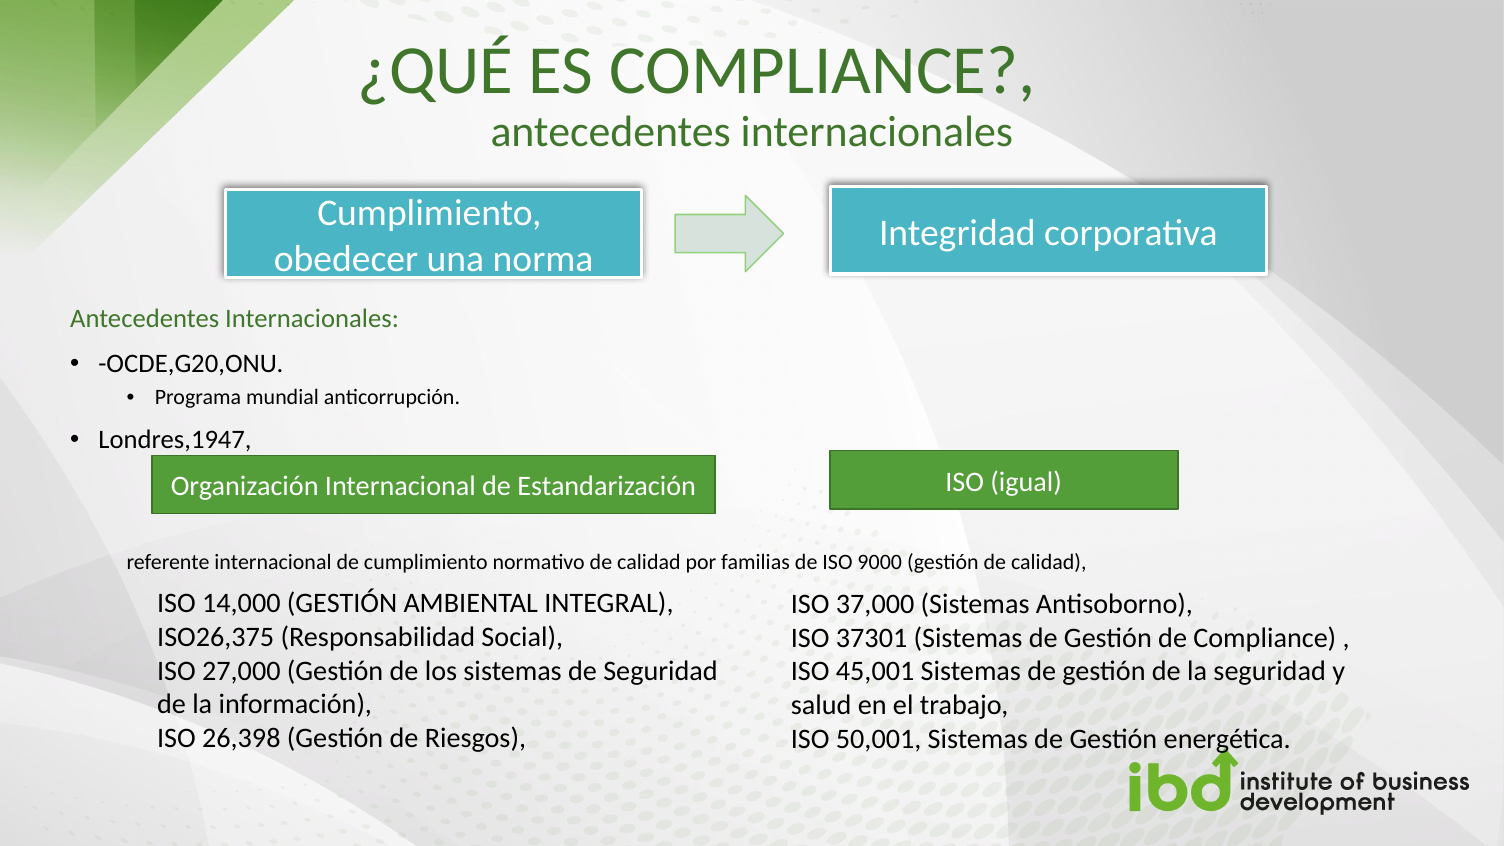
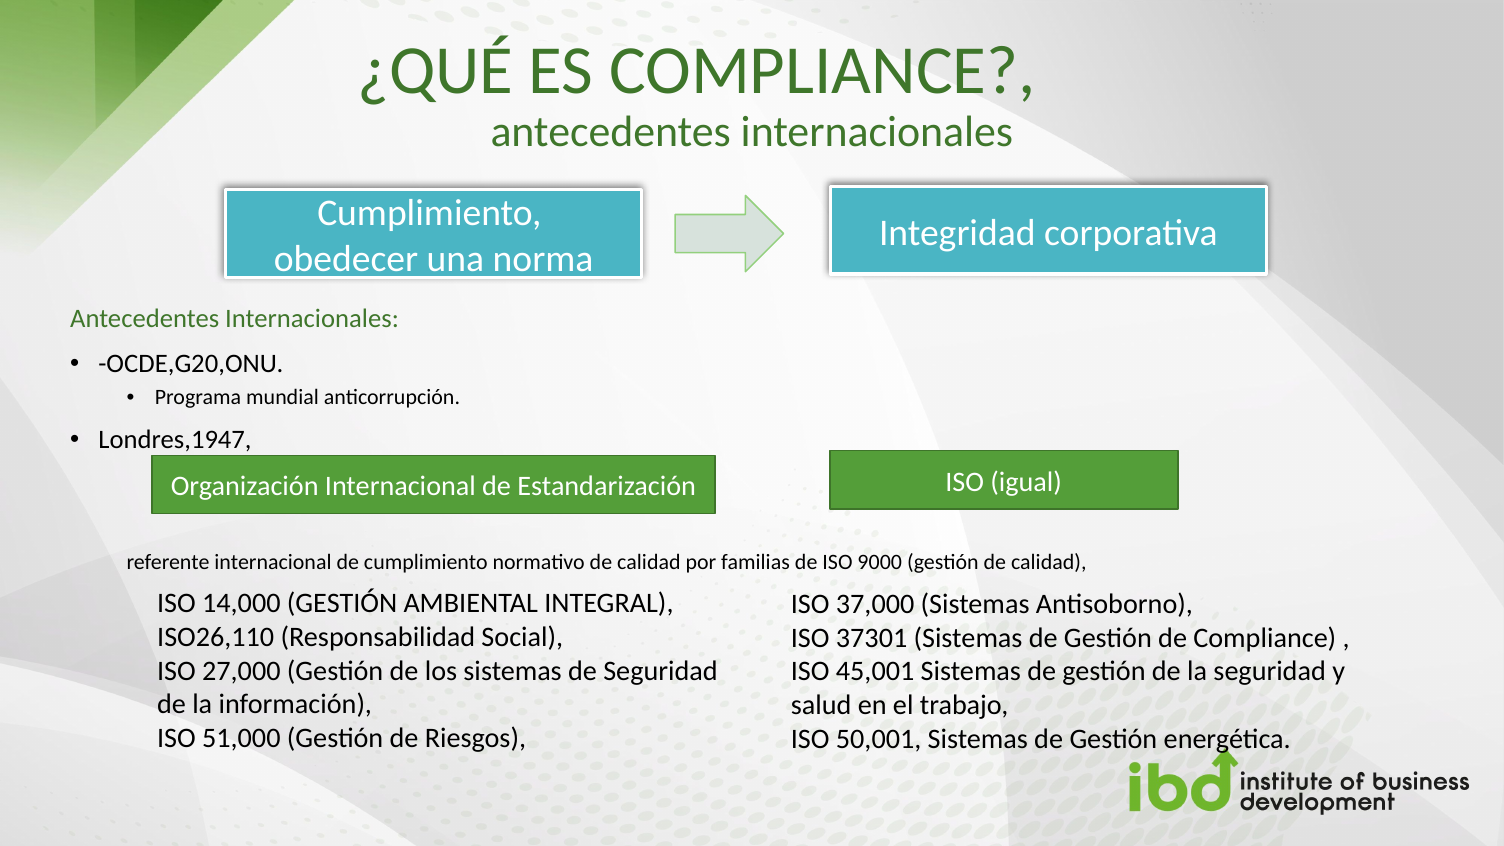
ISO26,375: ISO26,375 -> ISO26,110
26,398: 26,398 -> 51,000
